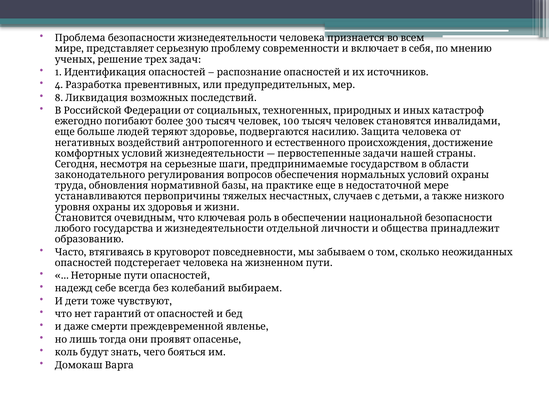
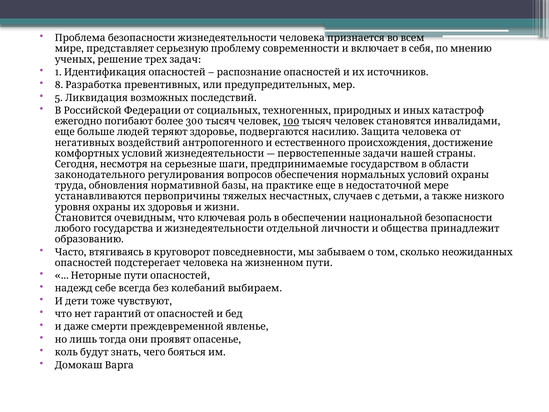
4: 4 -> 8
8: 8 -> 5
100 underline: none -> present
